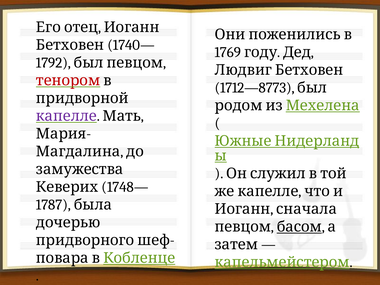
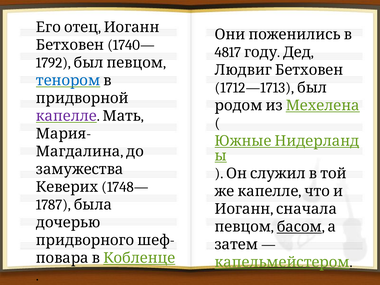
1769: 1769 -> 4817
тенором colour: red -> blue
1712—8773: 1712—8773 -> 1712—1713
